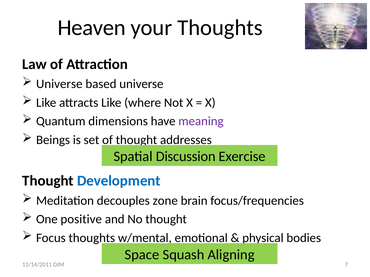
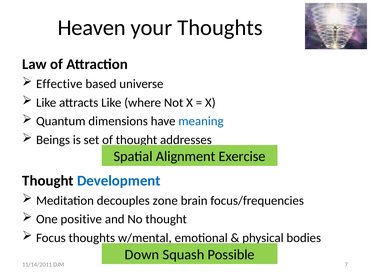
Universe at (59, 84): Universe -> Effective
meaning colour: purple -> blue
Discussion: Discussion -> Alignment
Space: Space -> Down
Aligning: Aligning -> Possible
